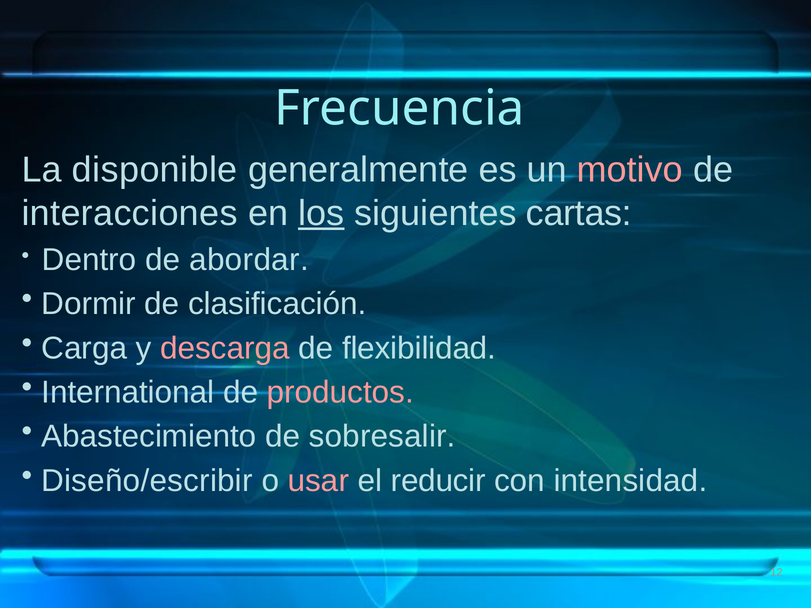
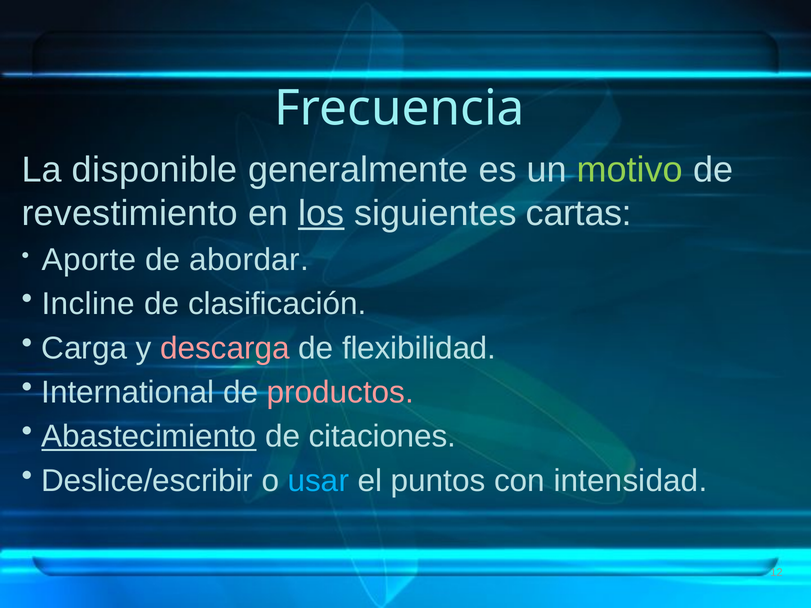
motivo colour: pink -> light green
interacciones: interacciones -> revestimiento
Dentro: Dentro -> Aporte
Dormir: Dormir -> Incline
Abastecimiento underline: none -> present
sobresalir: sobresalir -> citaciones
Diseño/escribir: Diseño/escribir -> Deslice/escribir
usar colour: pink -> light blue
reducir: reducir -> puntos
